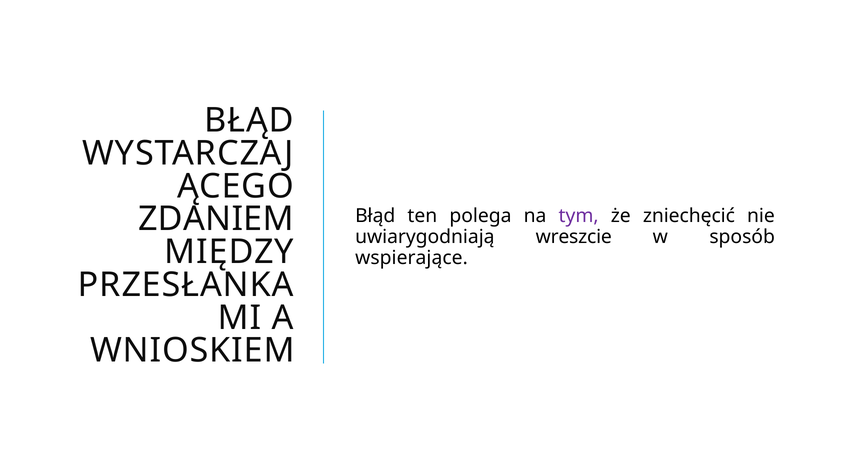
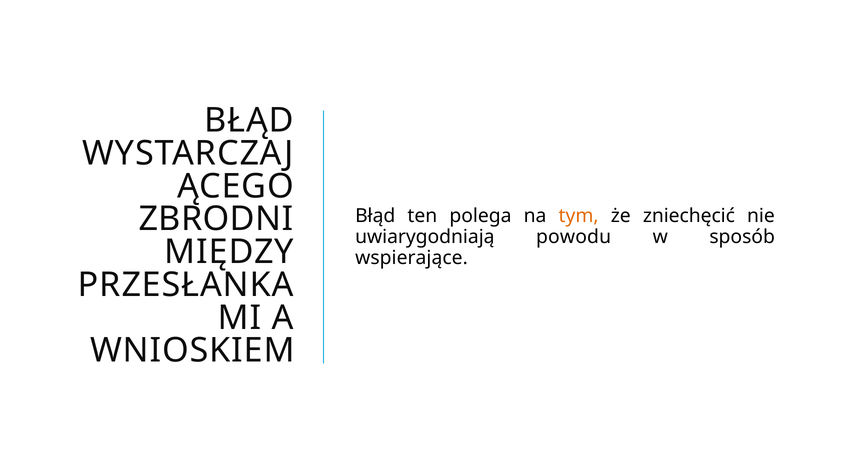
ZDANIEM: ZDANIEM -> ZBRODNI
tym colour: purple -> orange
wreszcie: wreszcie -> powodu
